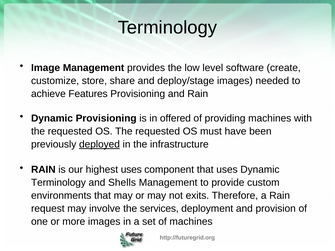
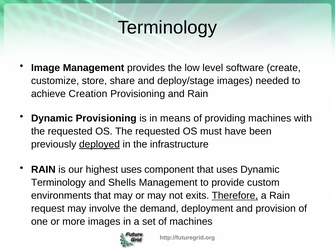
Features: Features -> Creation
offered: offered -> means
Therefore underline: none -> present
services: services -> demand
